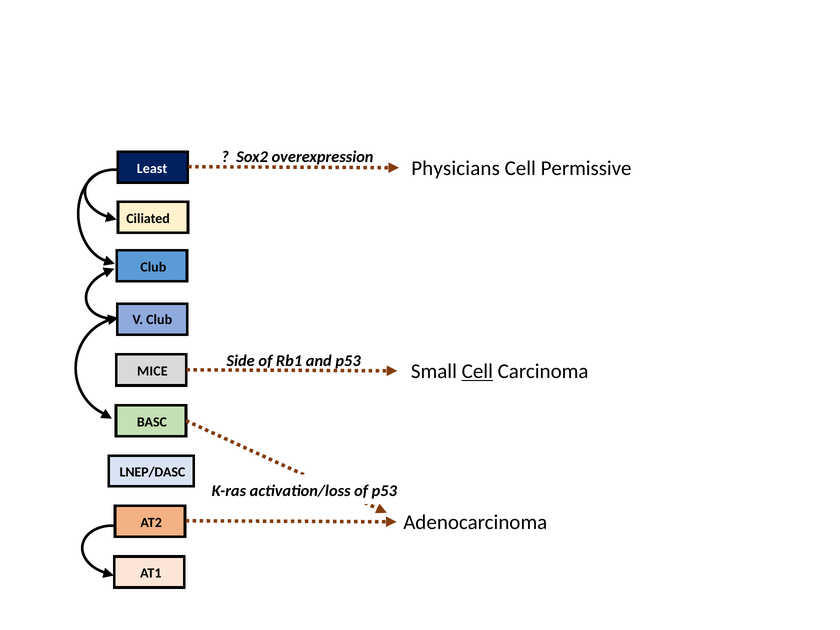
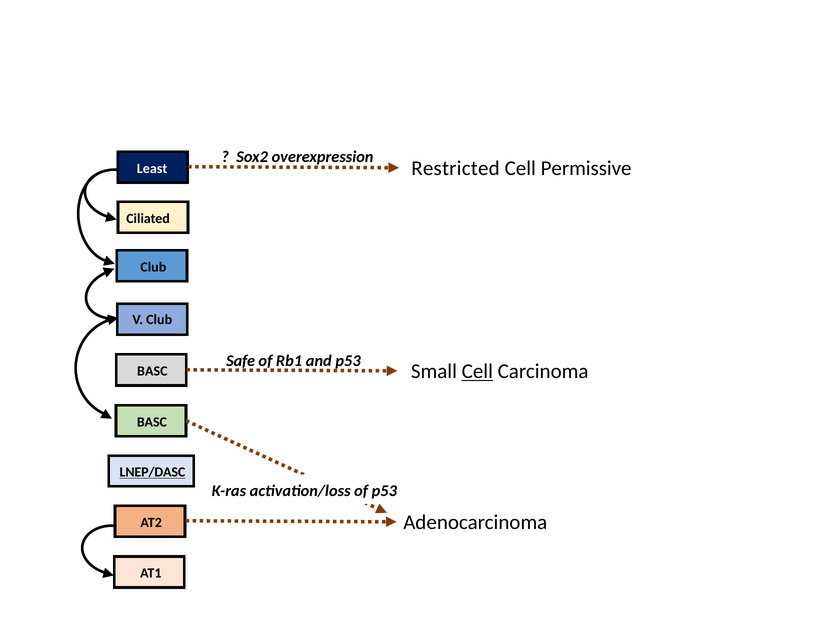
Physicians: Physicians -> Restricted
Side: Side -> Safe
MICE at (152, 371): MICE -> BASC
LNEP/DASC underline: none -> present
